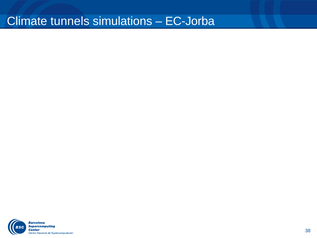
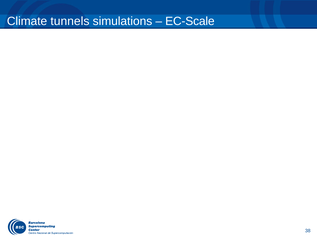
EC-Jorba: EC-Jorba -> EC-Scale
